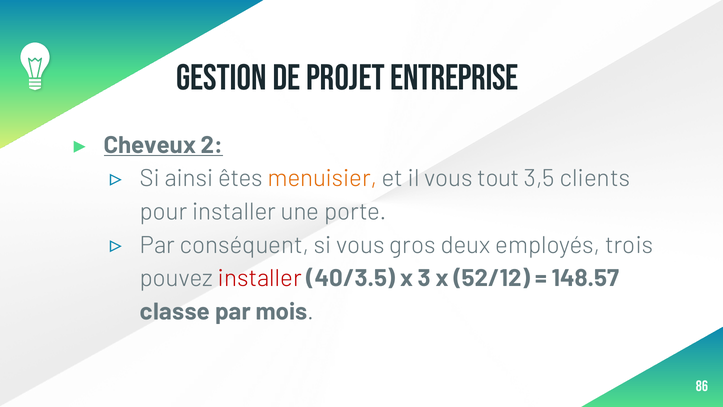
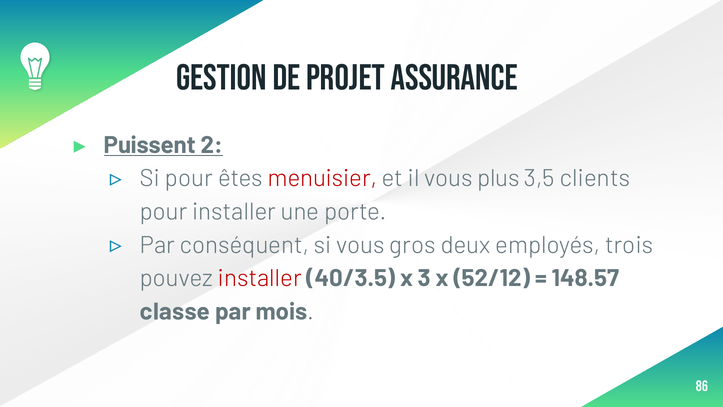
entreprise: entreprise -> assurance
Cheveux: Cheveux -> Puissent
Si ainsi: ainsi -> pour
menuisier colour: orange -> red
tout: tout -> plus
